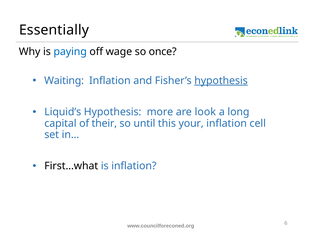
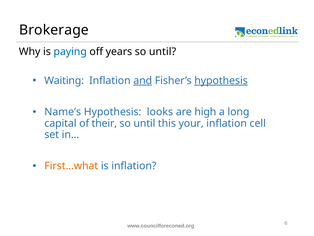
Essentially: Essentially -> Brokerage
wage: wage -> years
once at (163, 52): once -> until
and underline: none -> present
Liquid’s: Liquid’s -> Name’s
more: more -> looks
look: look -> high
First…what colour: black -> orange
